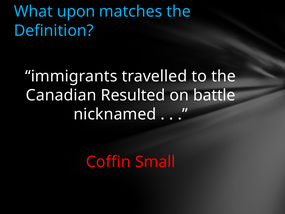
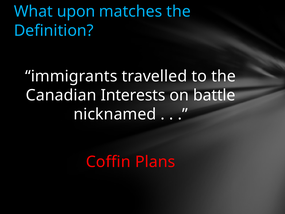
Resulted: Resulted -> Interests
Small: Small -> Plans
